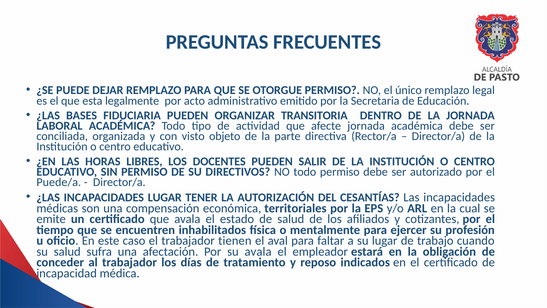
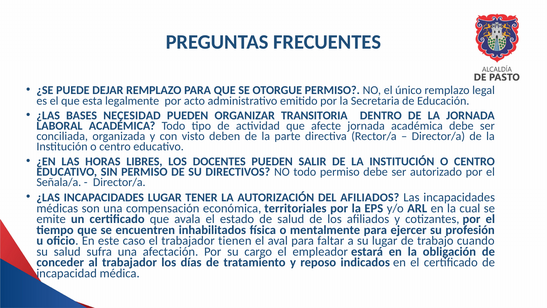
FIDUCIARIA: FIDUCIARIA -> NECESIDAD
objeto: objeto -> deben
Puede/a: Puede/a -> Señala/a
DEL CESANTÍAS: CESANTÍAS -> AFILIADOS
su avala: avala -> cargo
